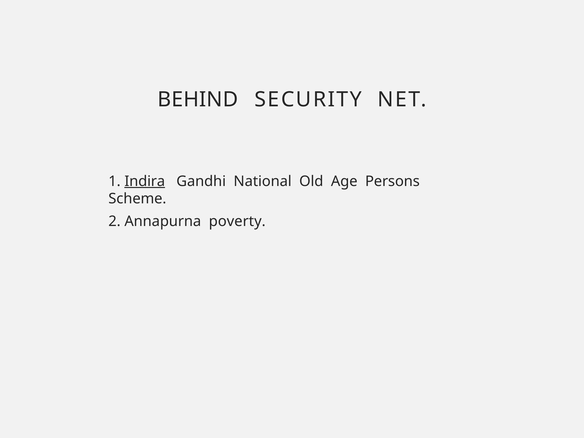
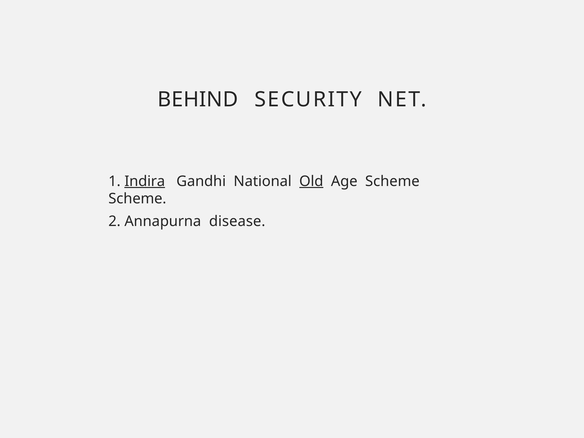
Old underline: none -> present
Age Persons: Persons -> Scheme
poverty: poverty -> disease
